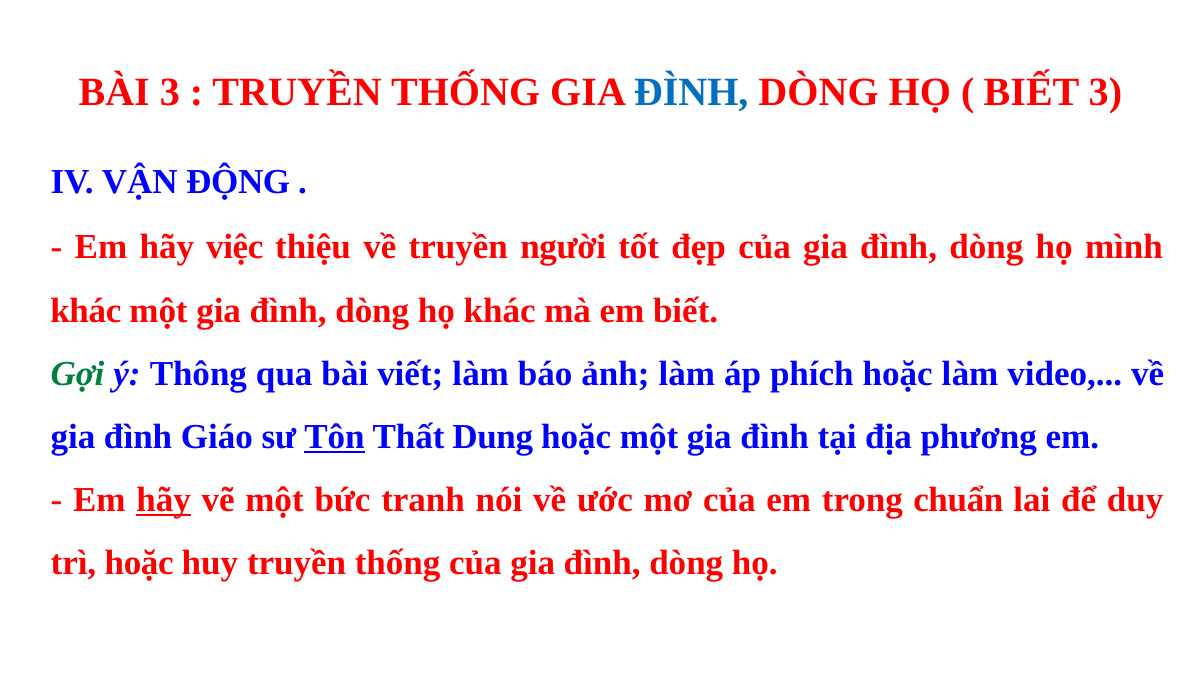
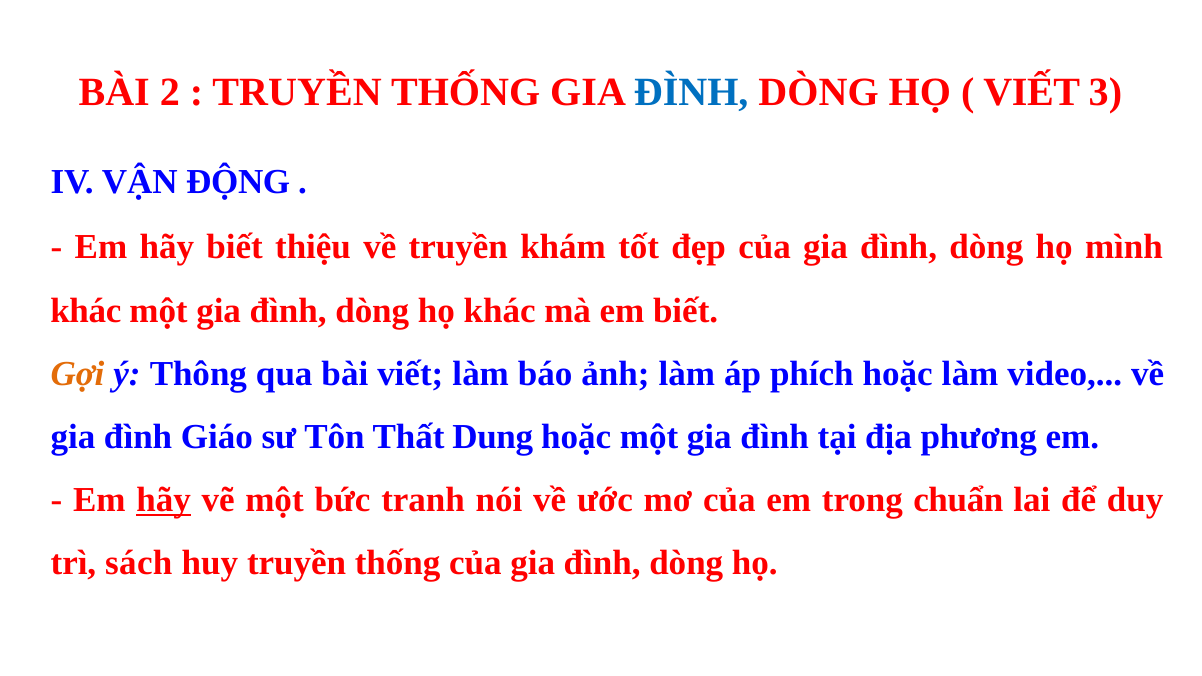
BÀI 3: 3 -> 2
BIẾT at (1032, 92): BIẾT -> VIẾT
hãy việc: việc -> biết
người: người -> khám
Gợi colour: green -> orange
Tôn underline: present -> none
trì hoặc: hoặc -> sách
